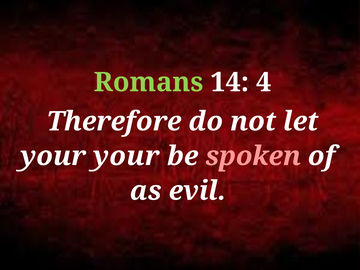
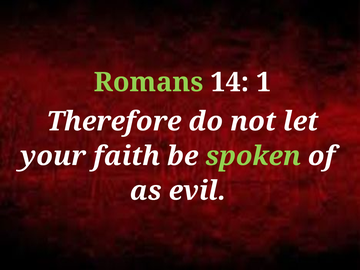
4: 4 -> 1
your your: your -> faith
spoken colour: pink -> light green
